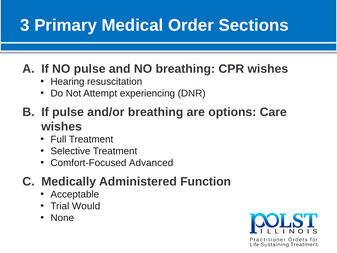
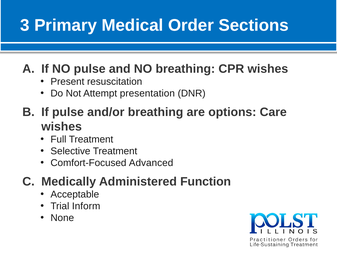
Hearing: Hearing -> Present
experiencing: experiencing -> presentation
Would: Would -> Inform
